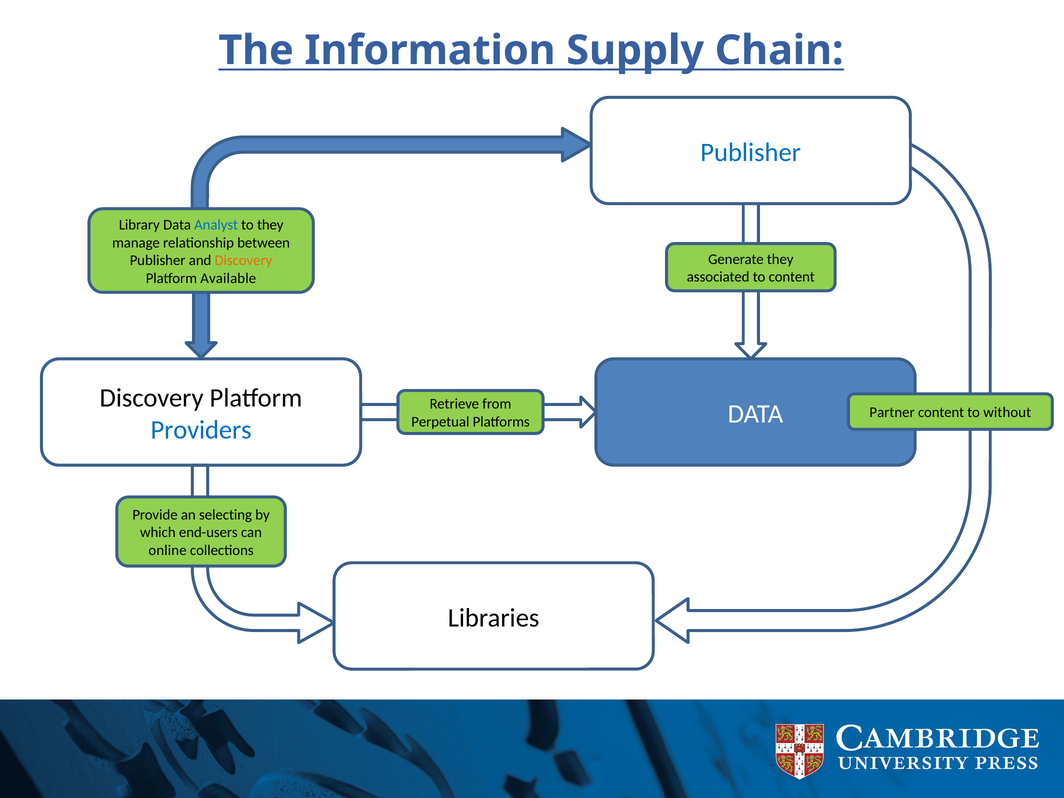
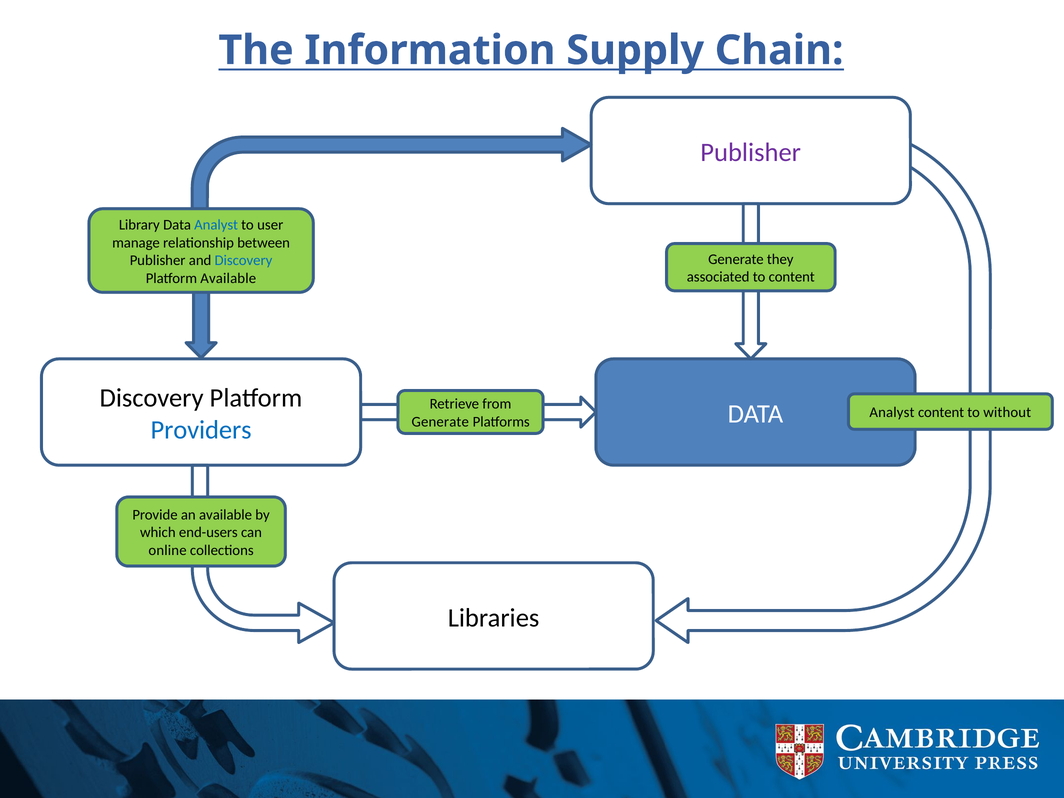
Publisher at (751, 152) colour: blue -> purple
to they: they -> user
Discovery at (243, 260) colour: orange -> blue
Partner at (892, 413): Partner -> Analyst
Perpetual at (440, 422): Perpetual -> Generate
an selecting: selecting -> available
